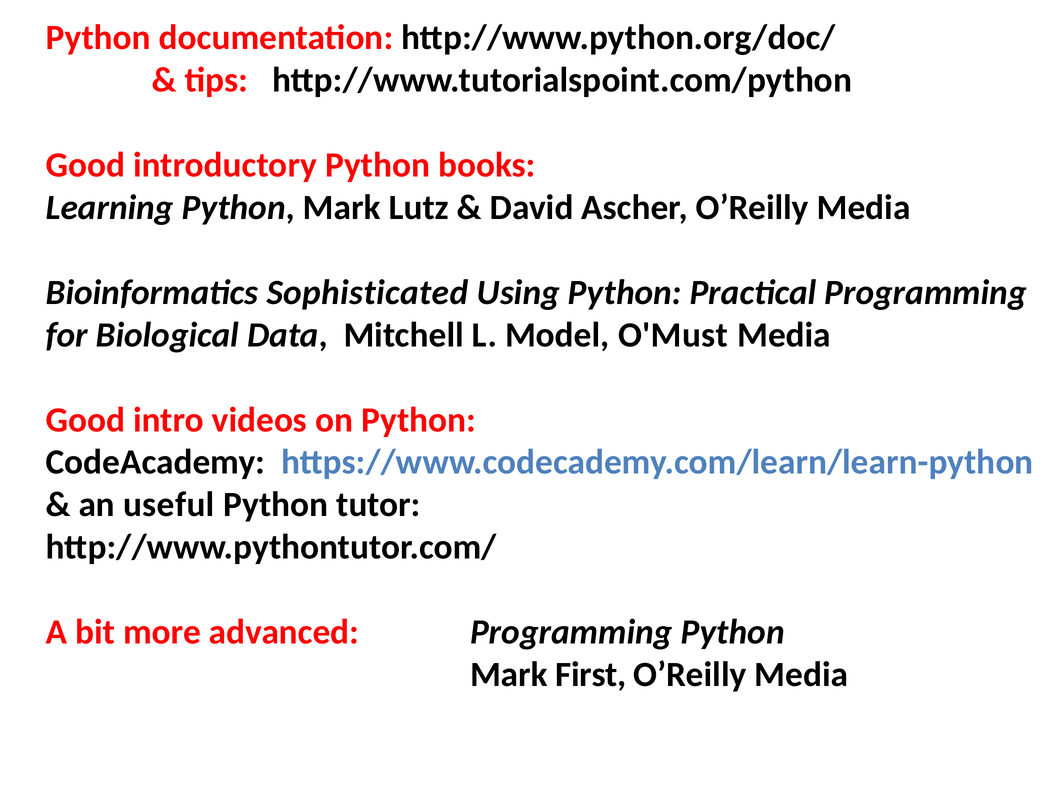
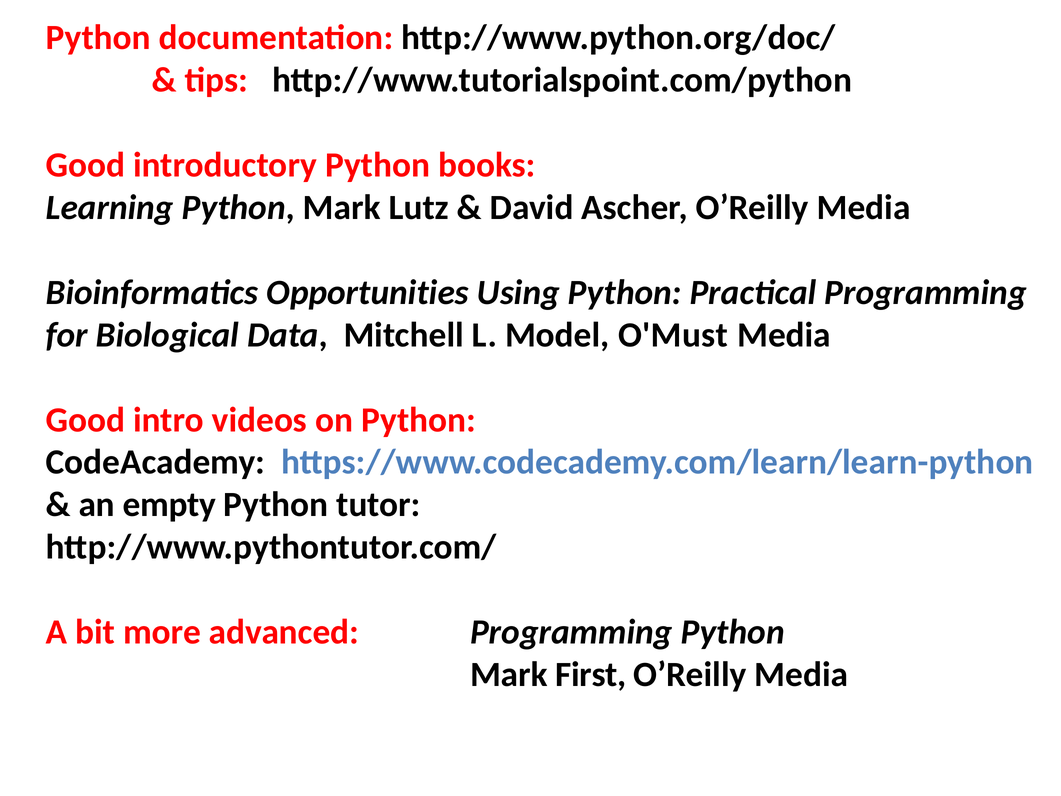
Sophisticated: Sophisticated -> Opportunities
useful: useful -> empty
